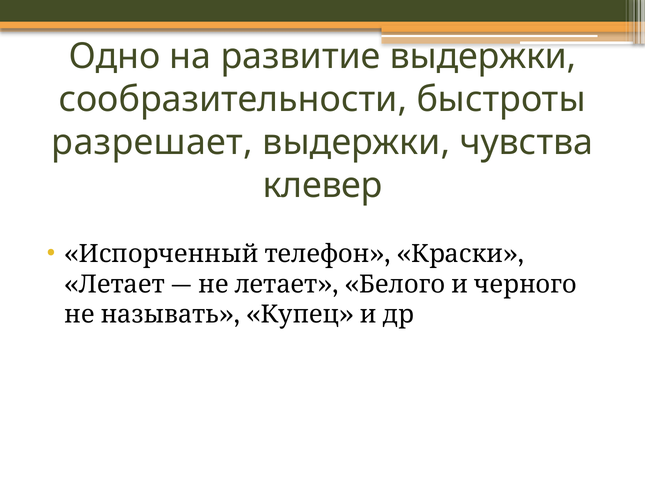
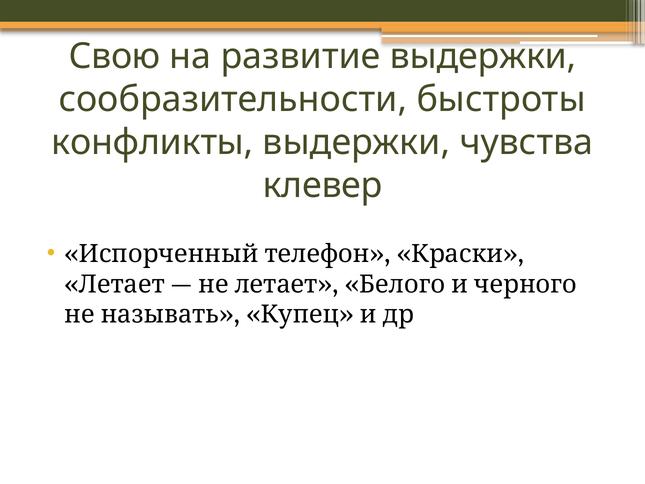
Одно: Одно -> Свою
разрешает: разрешает -> конфликты
